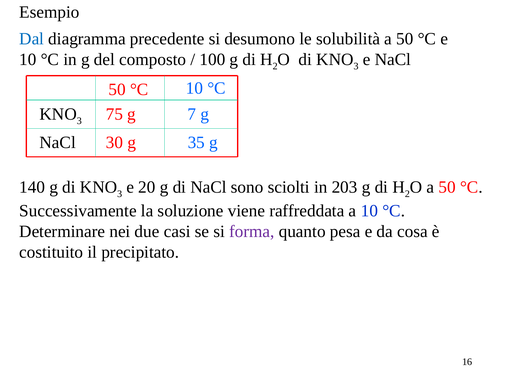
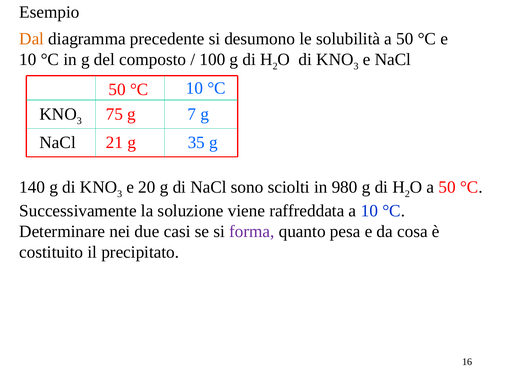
Dal colour: blue -> orange
30: 30 -> 21
203: 203 -> 980
